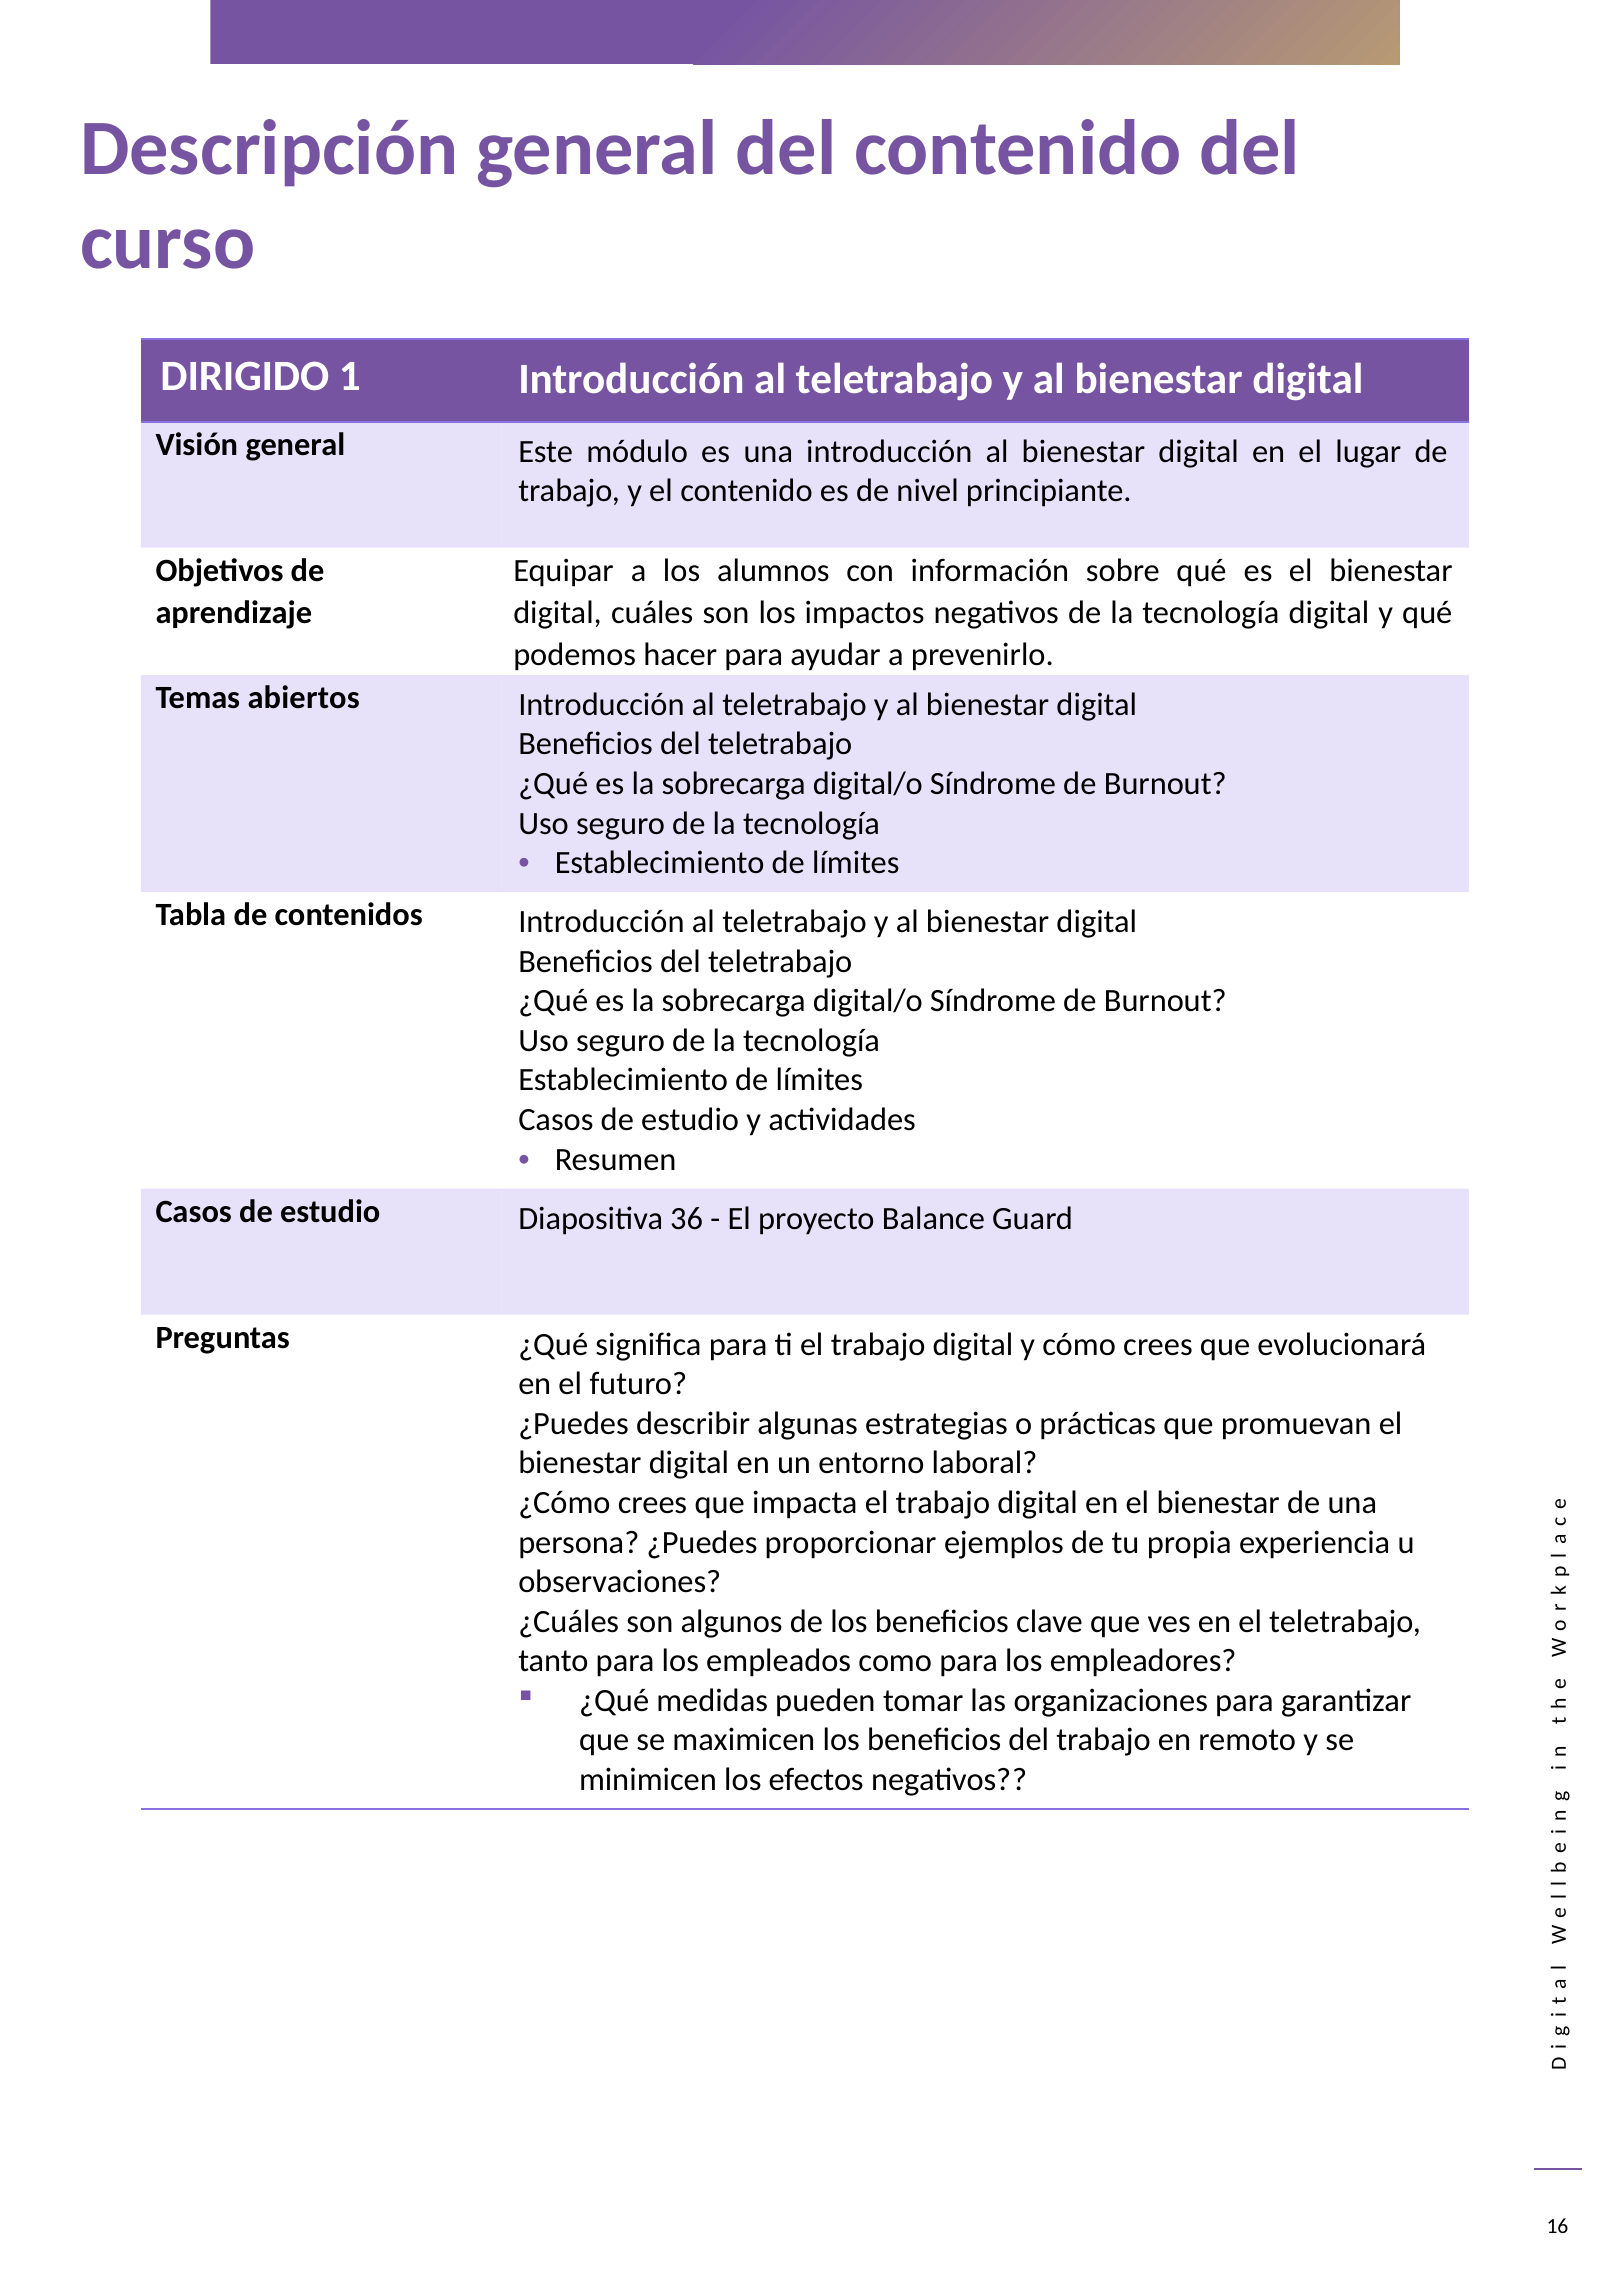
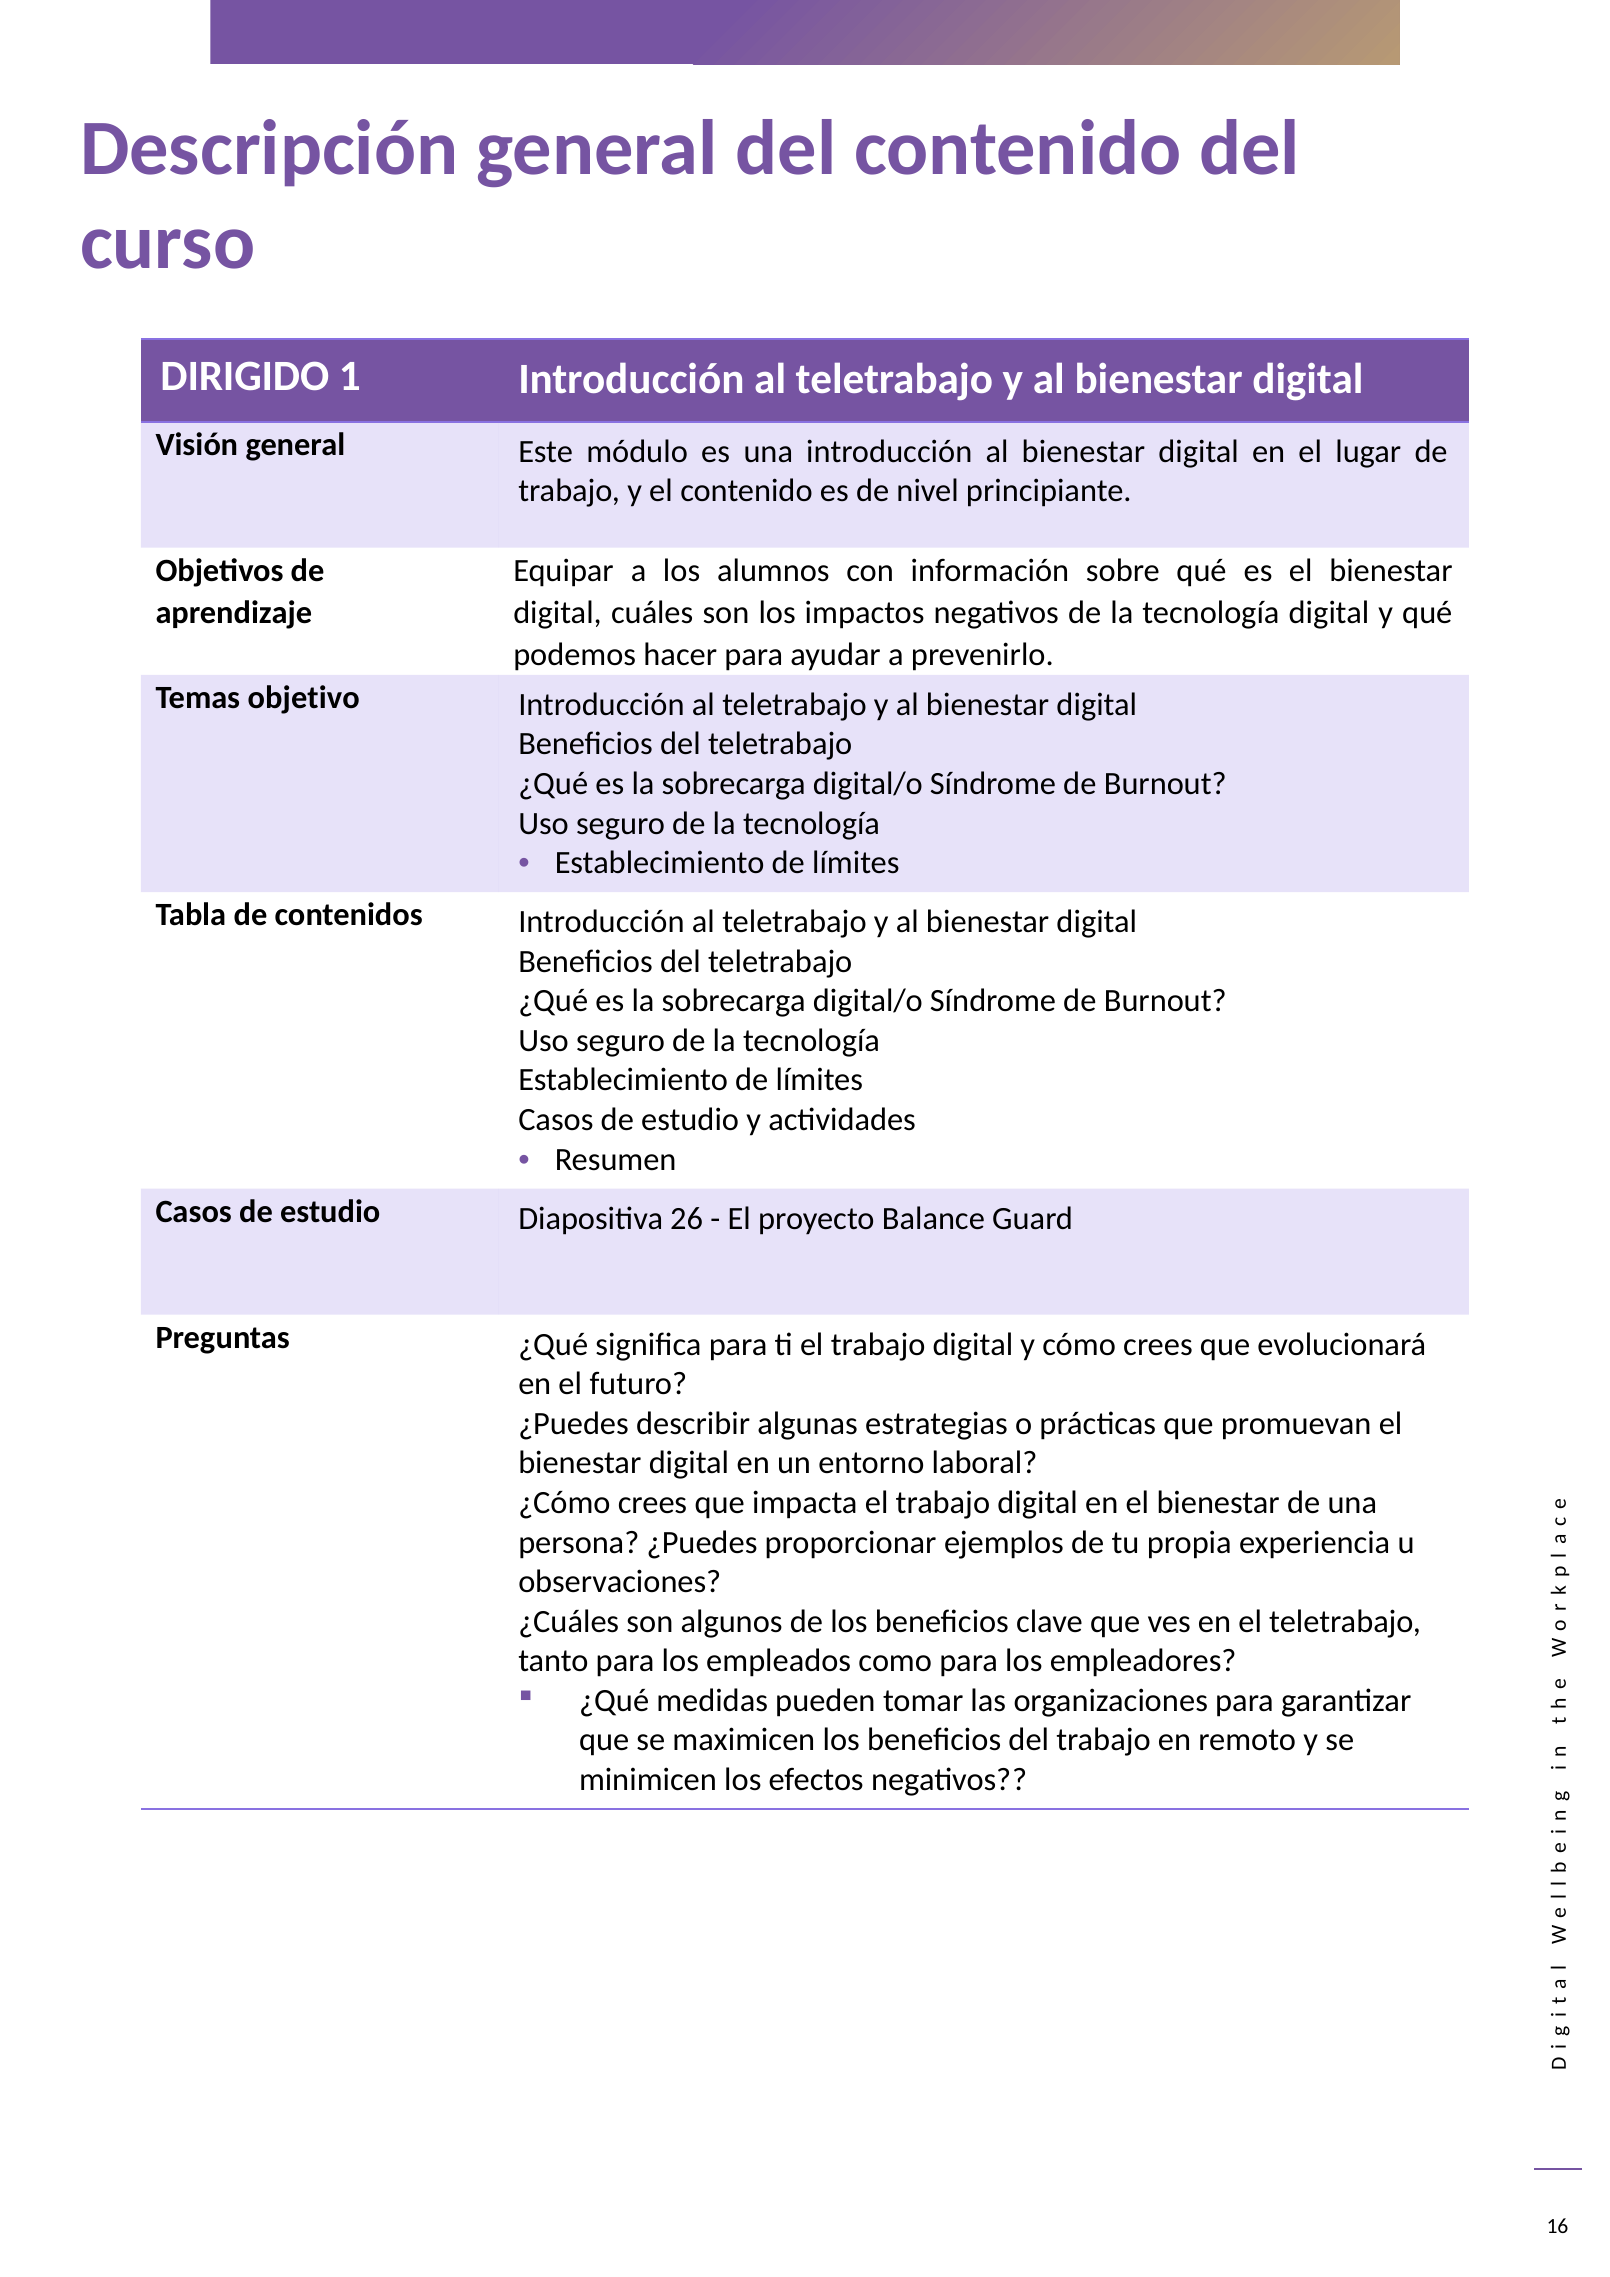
abiertos: abiertos -> objetivo
36: 36 -> 26
